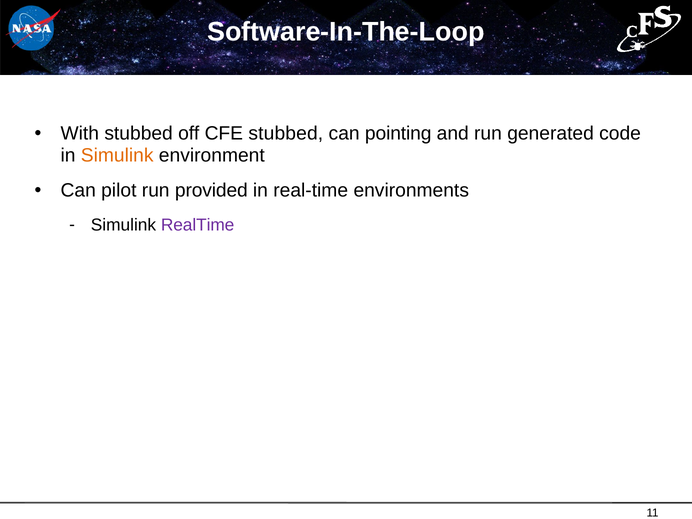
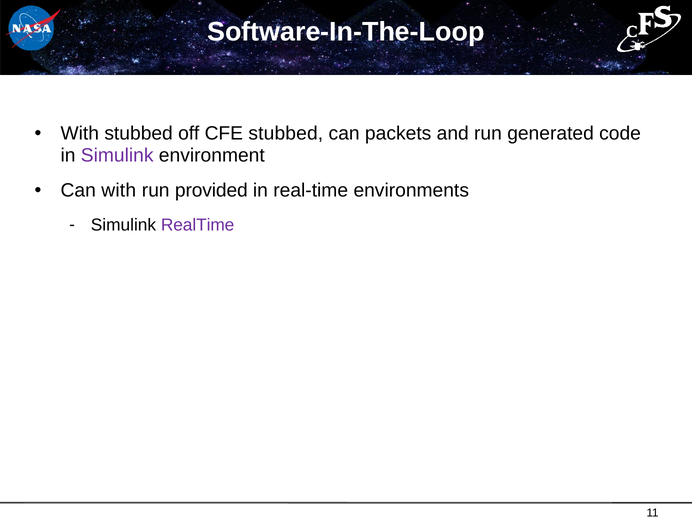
pointing: pointing -> packets
Simulink at (117, 155) colour: orange -> purple
Can pilot: pilot -> with
